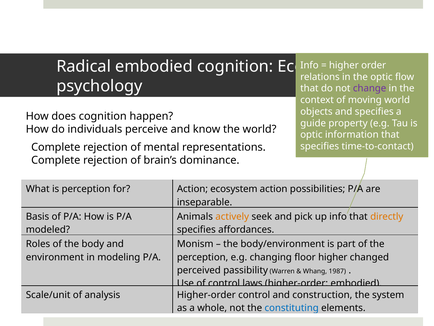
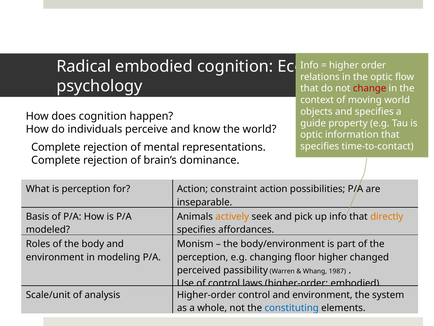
change colour: purple -> red
ecosystem: ecosystem -> constraint
control and construction: construction -> environment
